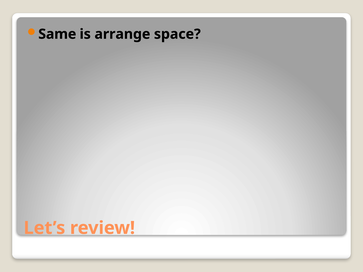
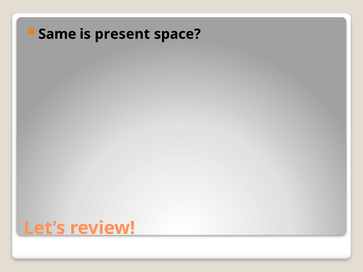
arrange: arrange -> present
